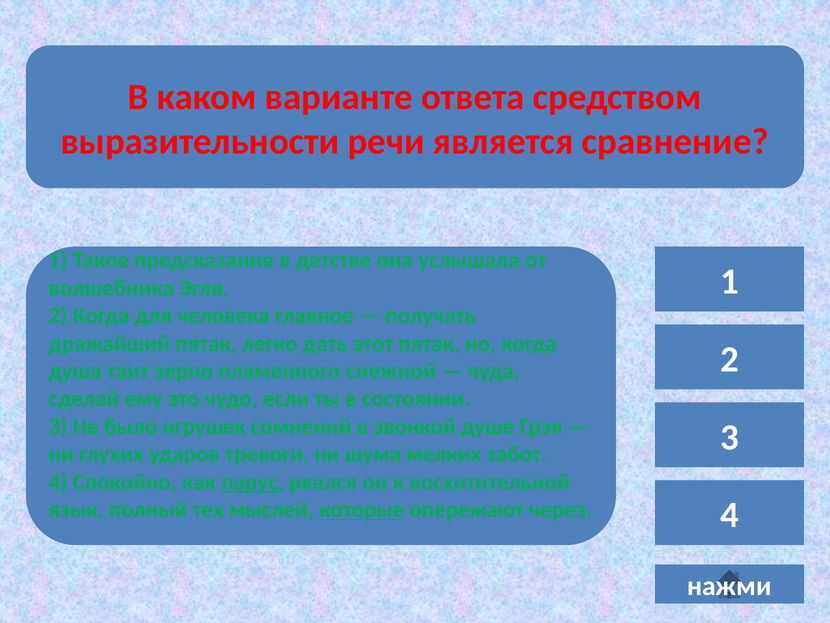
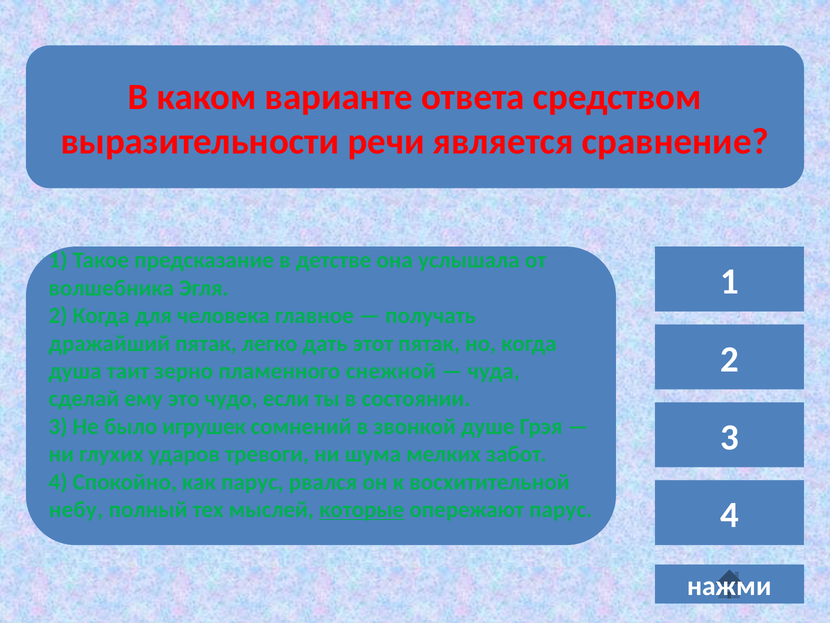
парус at (252, 482) underline: present -> none
язык: язык -> небу
опережают через: через -> парус
